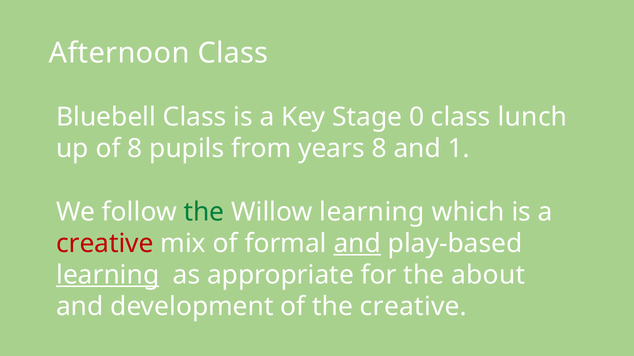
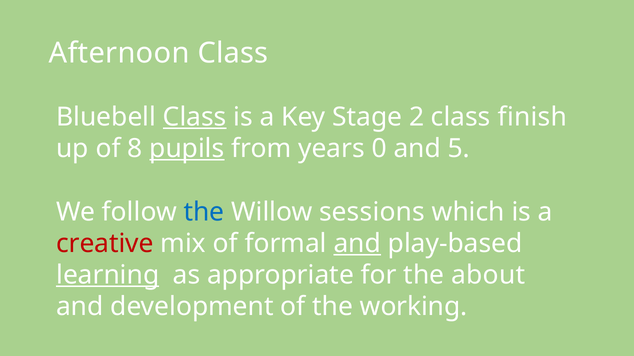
Class at (195, 117) underline: none -> present
0: 0 -> 2
lunch: lunch -> finish
pupils underline: none -> present
years 8: 8 -> 0
1: 1 -> 5
the at (204, 212) colour: green -> blue
Willow learning: learning -> sessions
the creative: creative -> working
